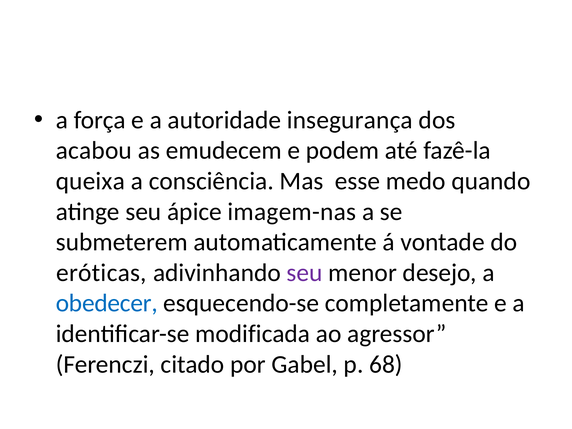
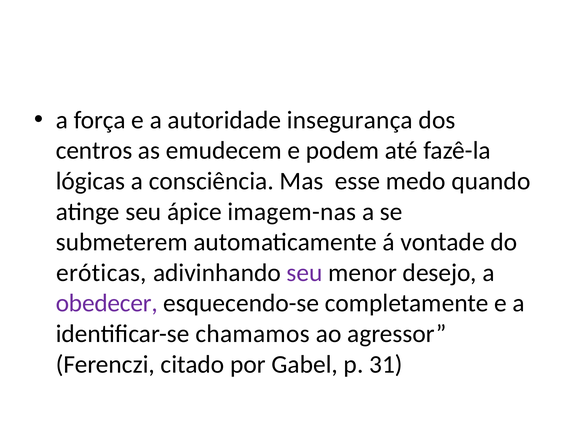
acabou: acabou -> centros
queixa: queixa -> lógicas
obedecer colour: blue -> purple
modificada: modificada -> chamamos
68: 68 -> 31
